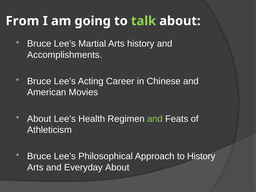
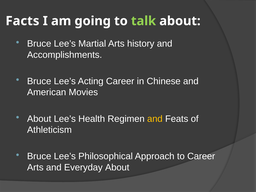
From: From -> Facts
and at (155, 119) colour: light green -> yellow
to History: History -> Career
